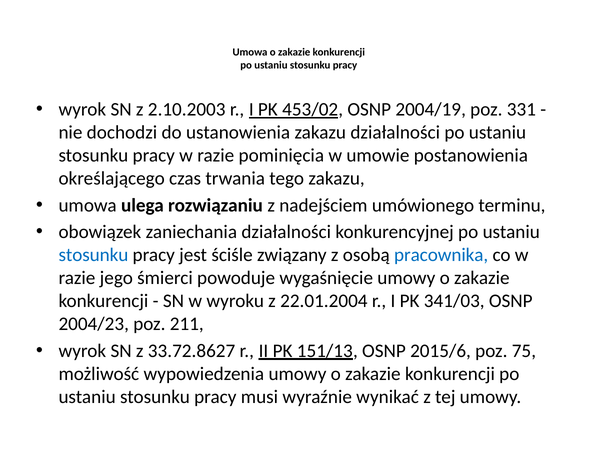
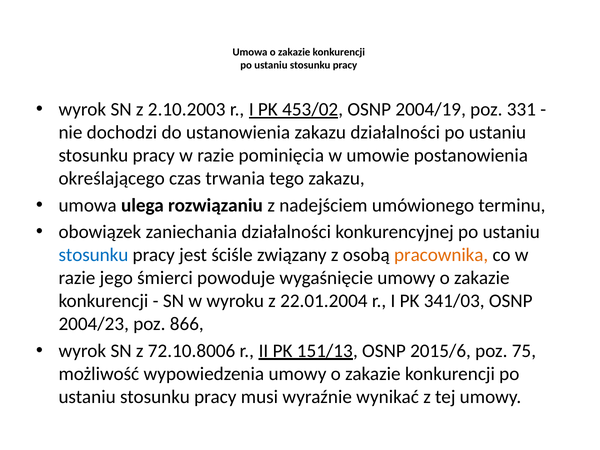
pracownika colour: blue -> orange
211: 211 -> 866
33.72.8627: 33.72.8627 -> 72.10.8006
